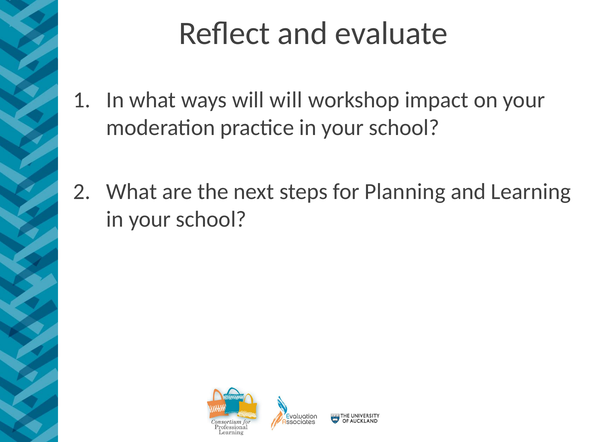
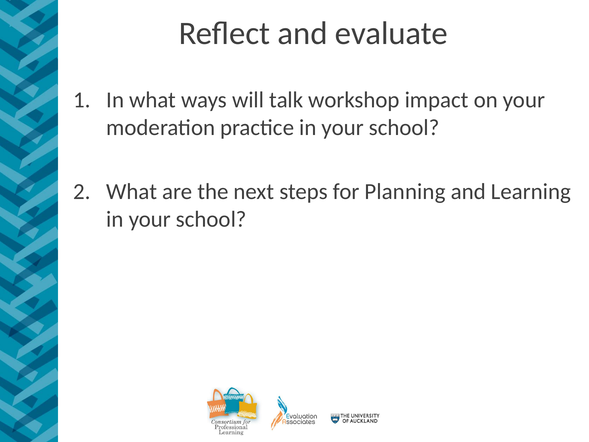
will will: will -> talk
